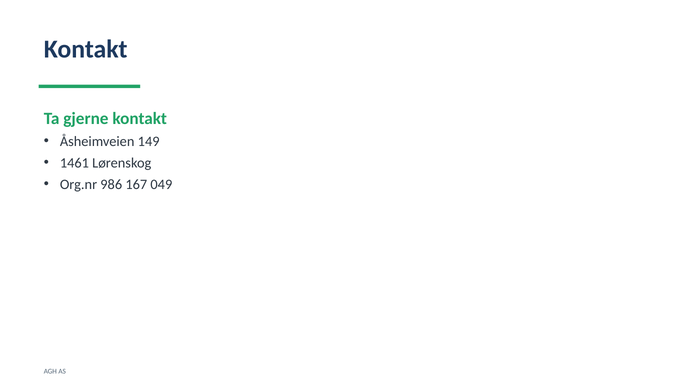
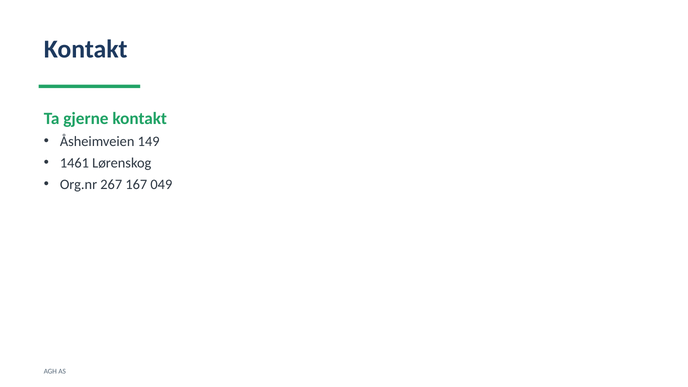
986: 986 -> 267
